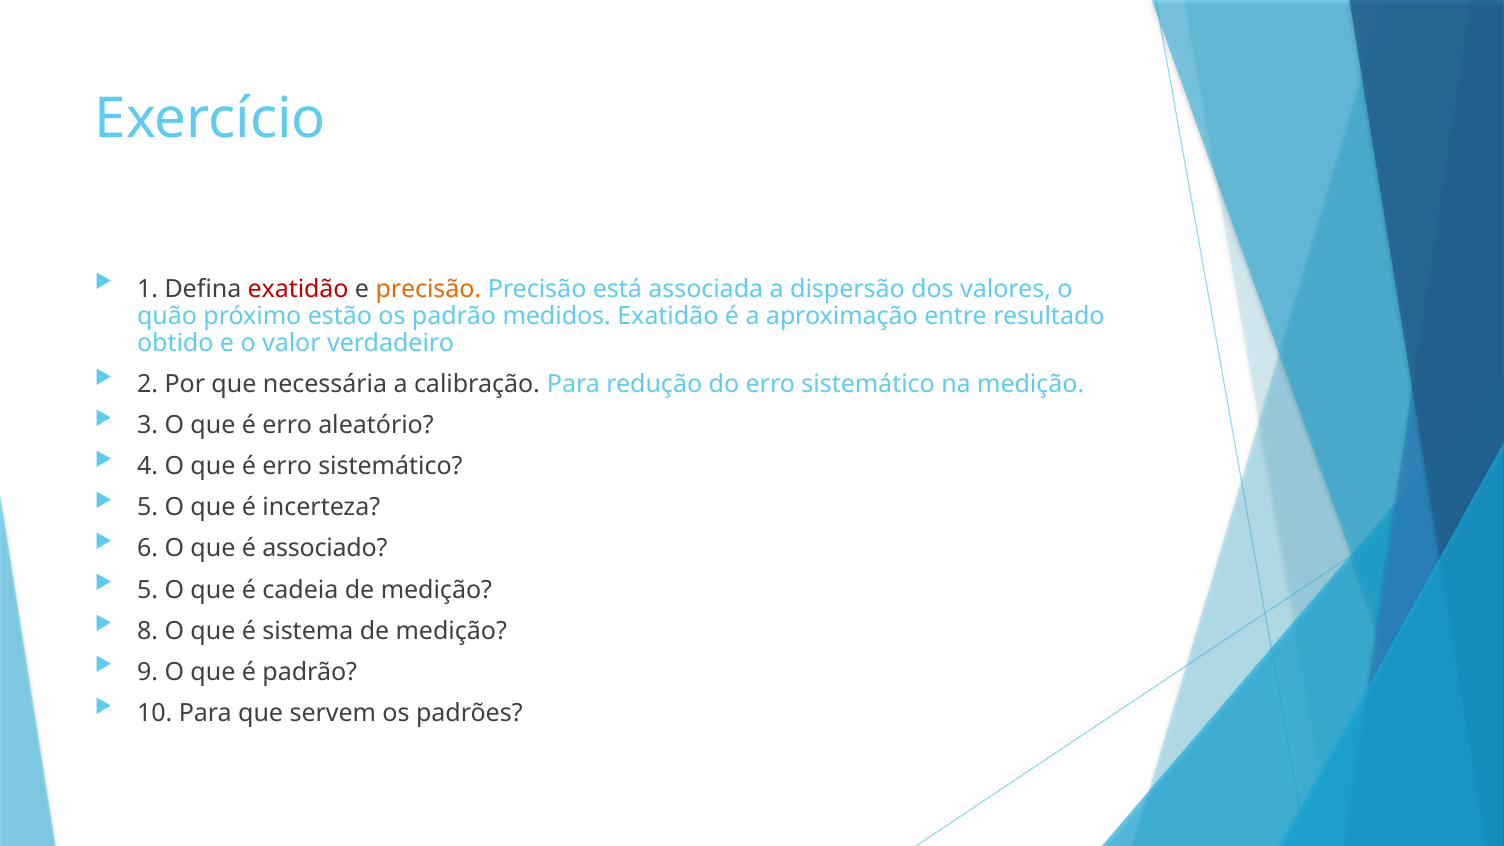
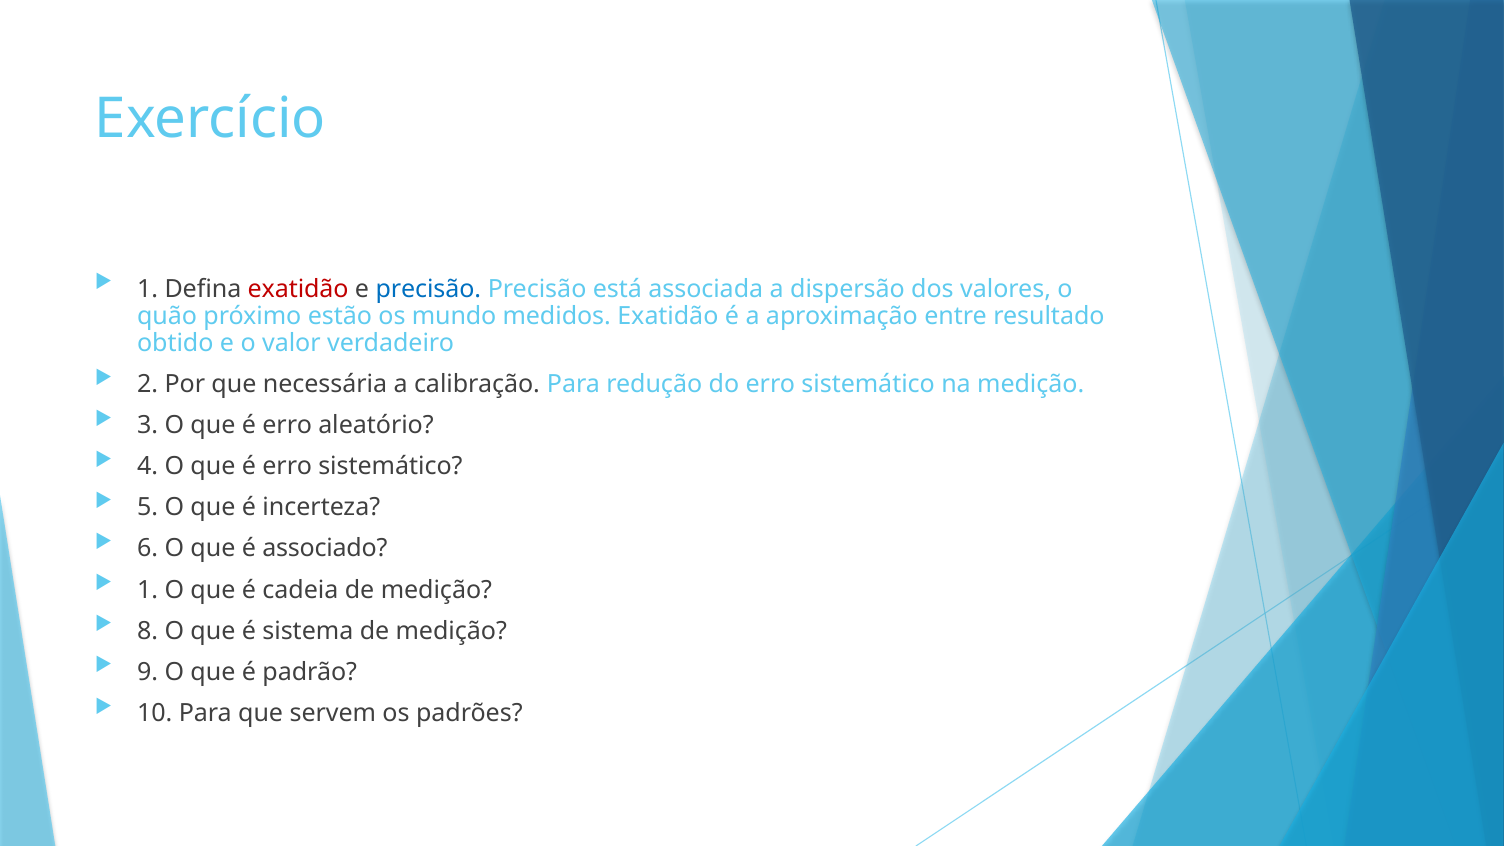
precisão at (428, 289) colour: orange -> blue
os padrão: padrão -> mundo
5 at (148, 590): 5 -> 1
